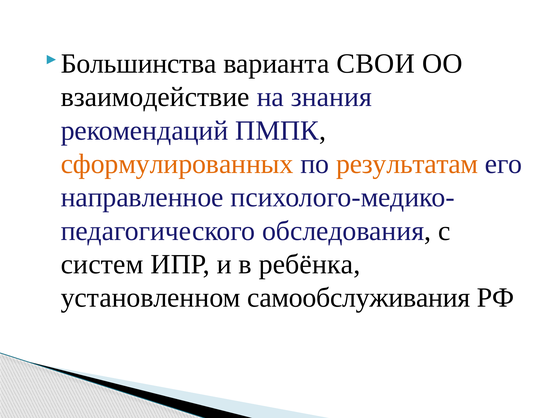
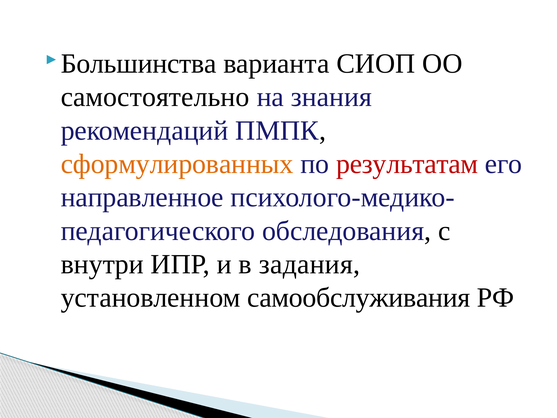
СВОИ: СВОИ -> СИОП
взаимодействие: взаимодействие -> самостоятельно
результатам colour: orange -> red
систем: систем -> внутри
ребёнка: ребёнка -> задания
